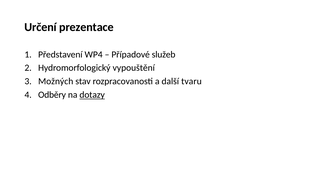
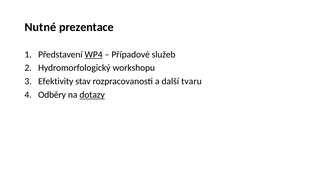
Určení: Určení -> Nutné
WP4 underline: none -> present
vypouštění: vypouštění -> workshopu
Možných: Možných -> Efektivity
